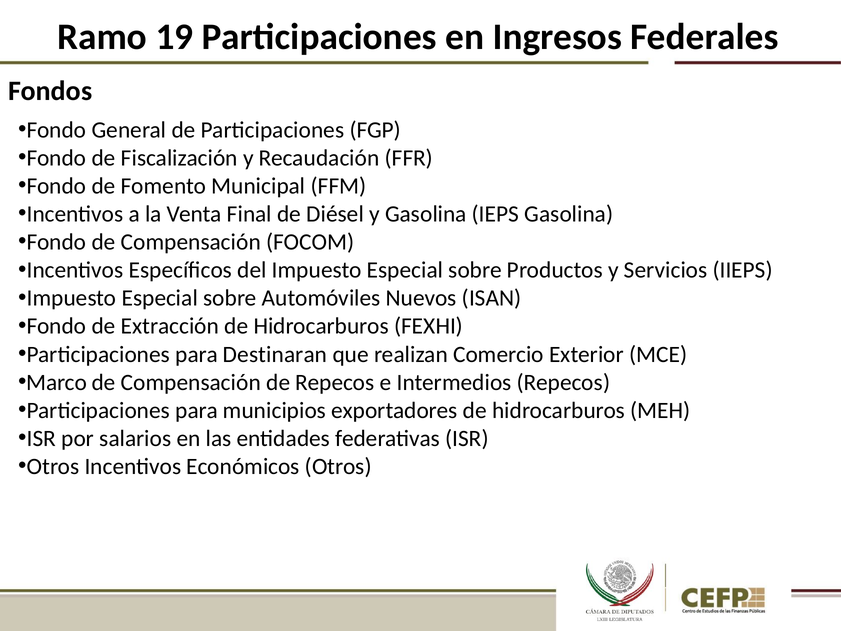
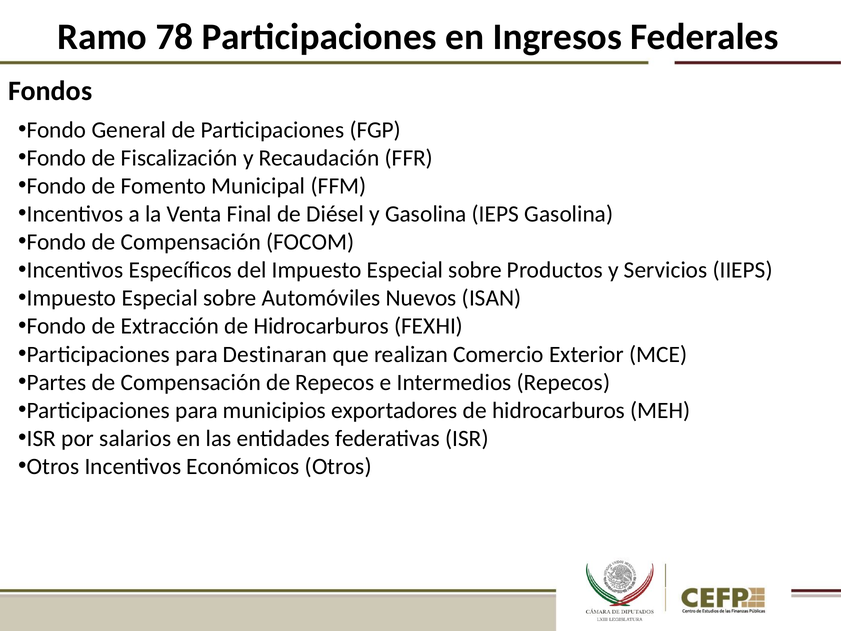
19: 19 -> 78
Marco: Marco -> Partes
